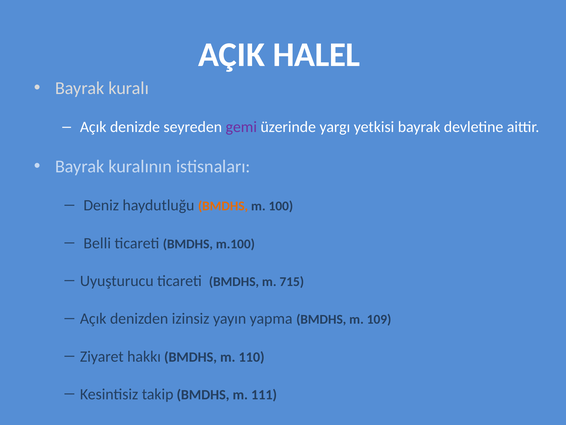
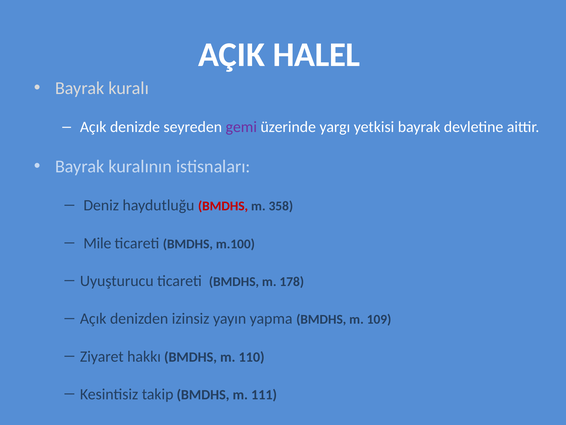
BMDHS at (223, 206) colour: orange -> red
100: 100 -> 358
Belli: Belli -> Mile
715: 715 -> 178
